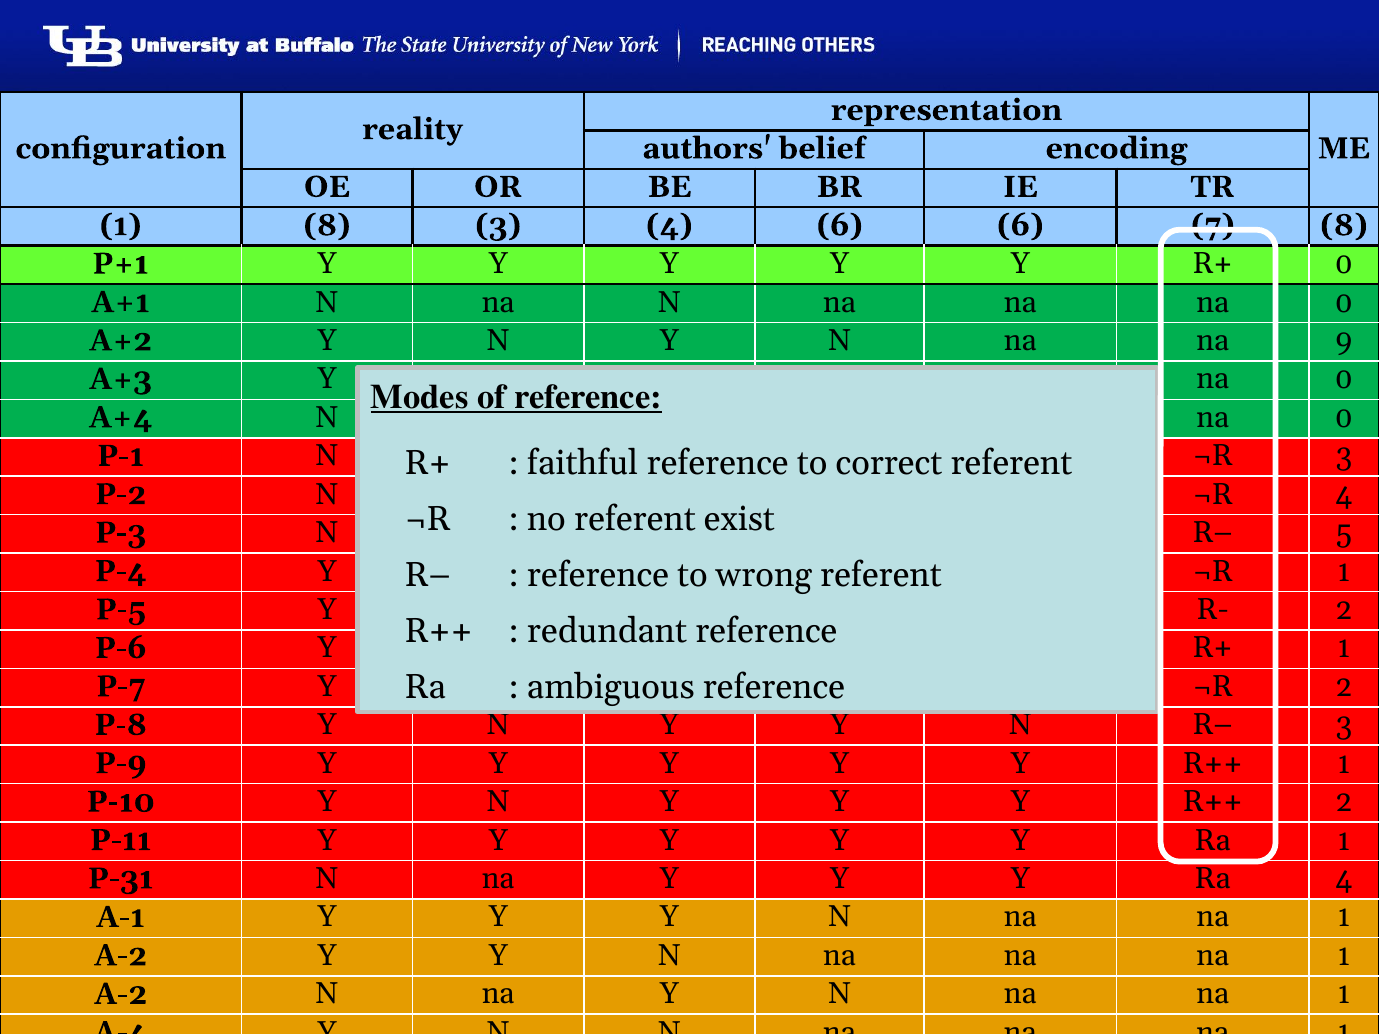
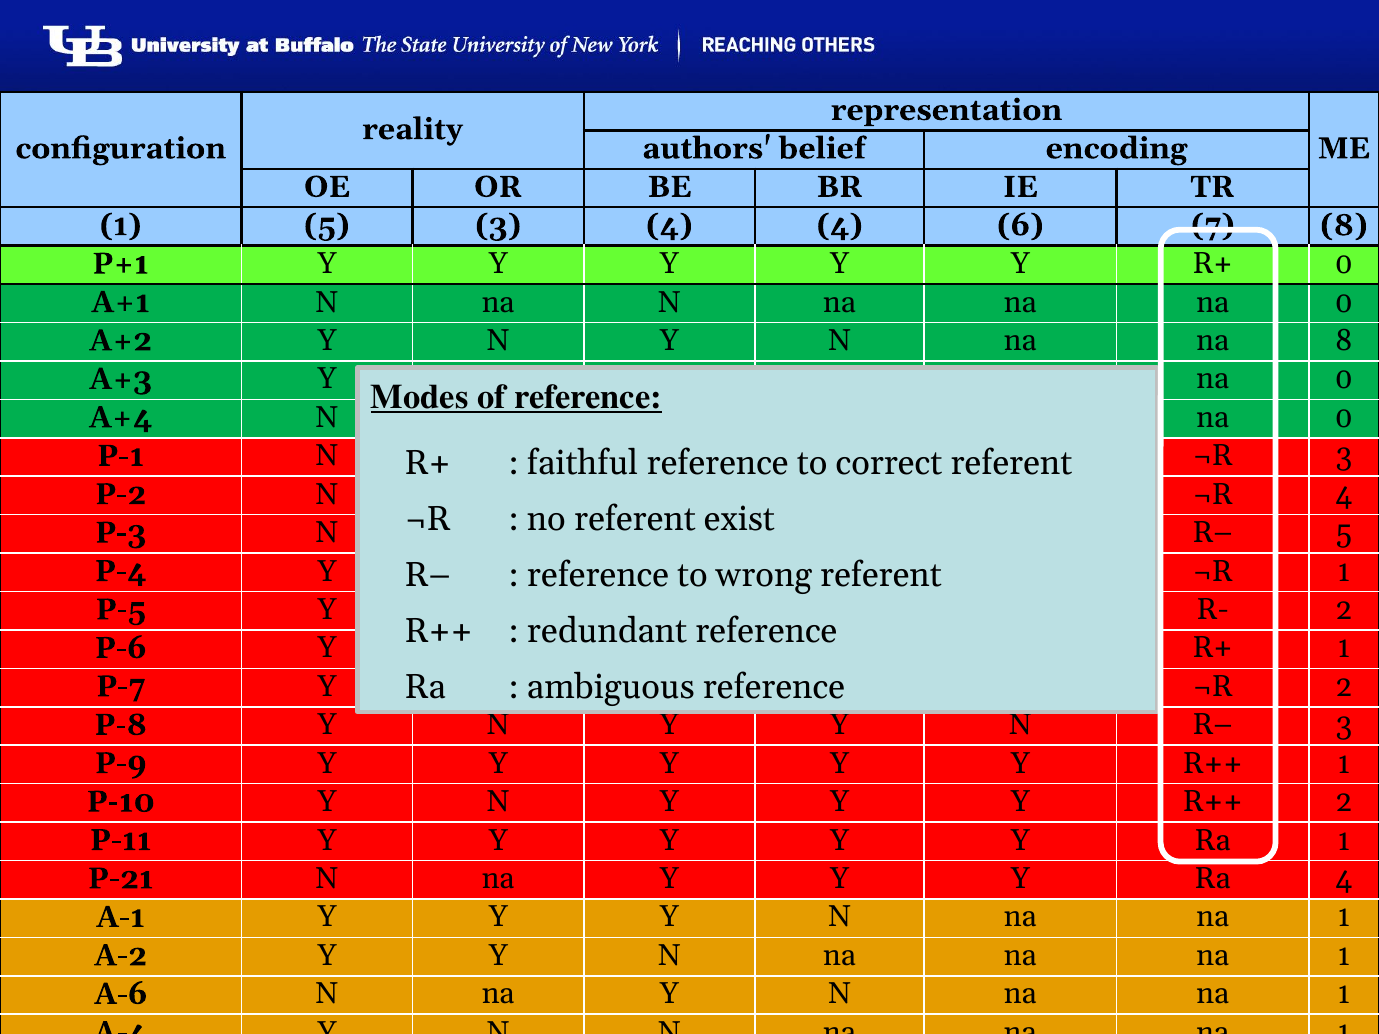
1 8: 8 -> 5
4 6: 6 -> 4
na 9: 9 -> 8
P-31: P-31 -> P-21
A-2 at (121, 994): A-2 -> A-6
